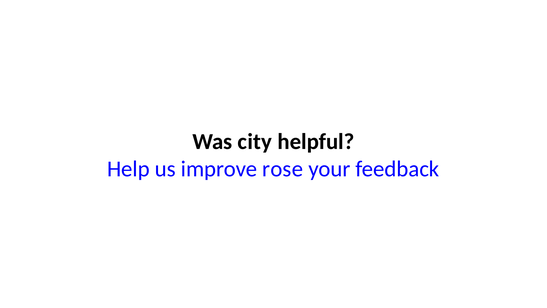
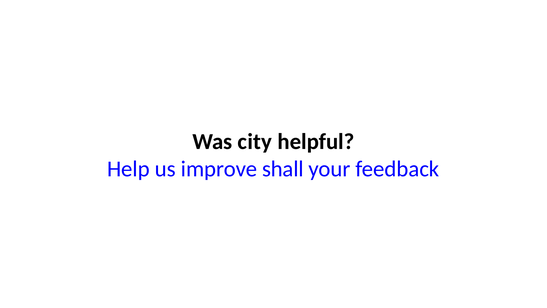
rose: rose -> shall
